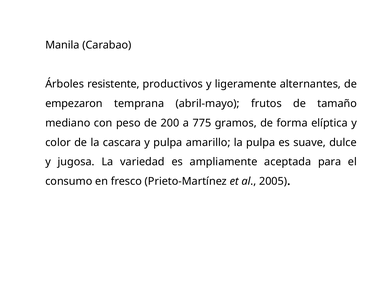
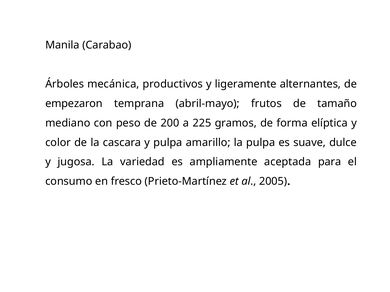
resistente: resistente -> mecánica
775: 775 -> 225
